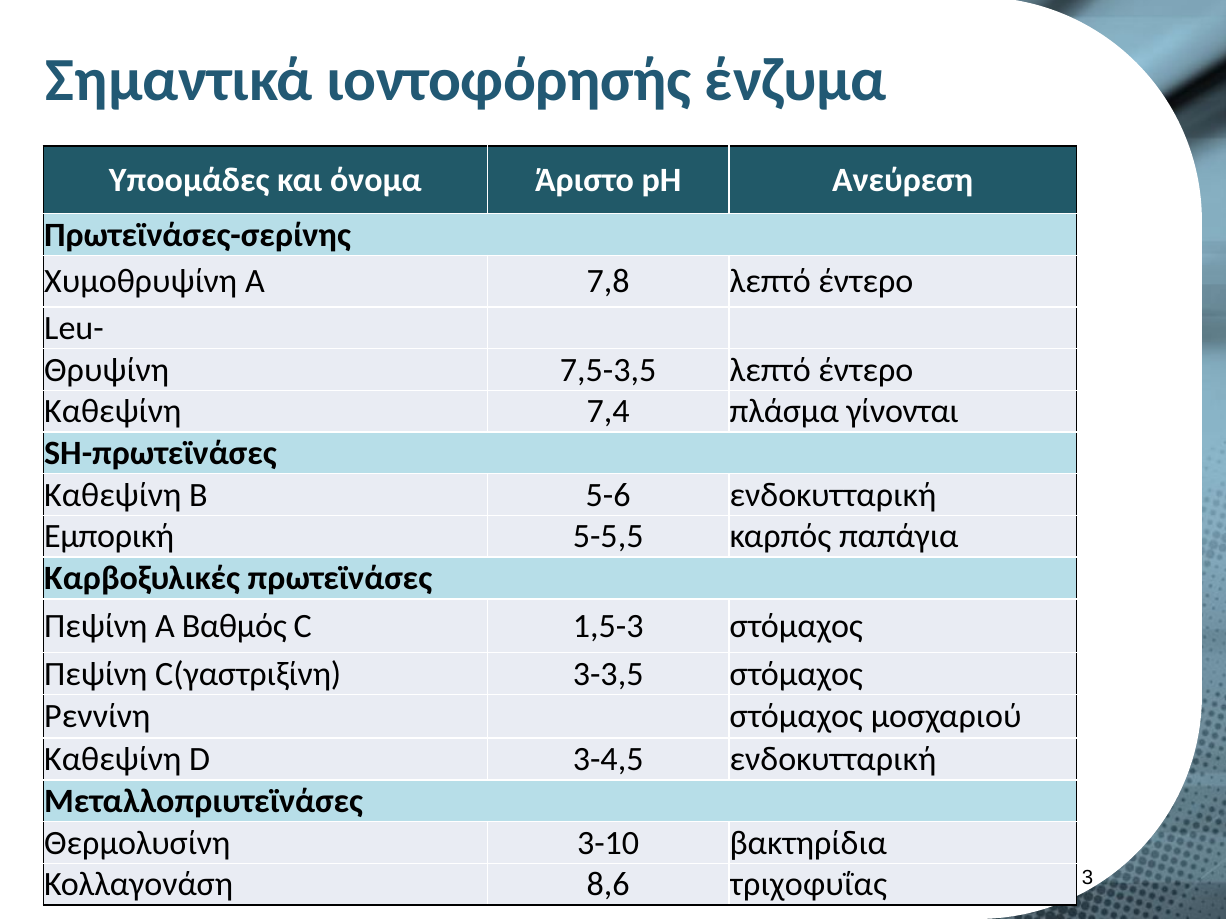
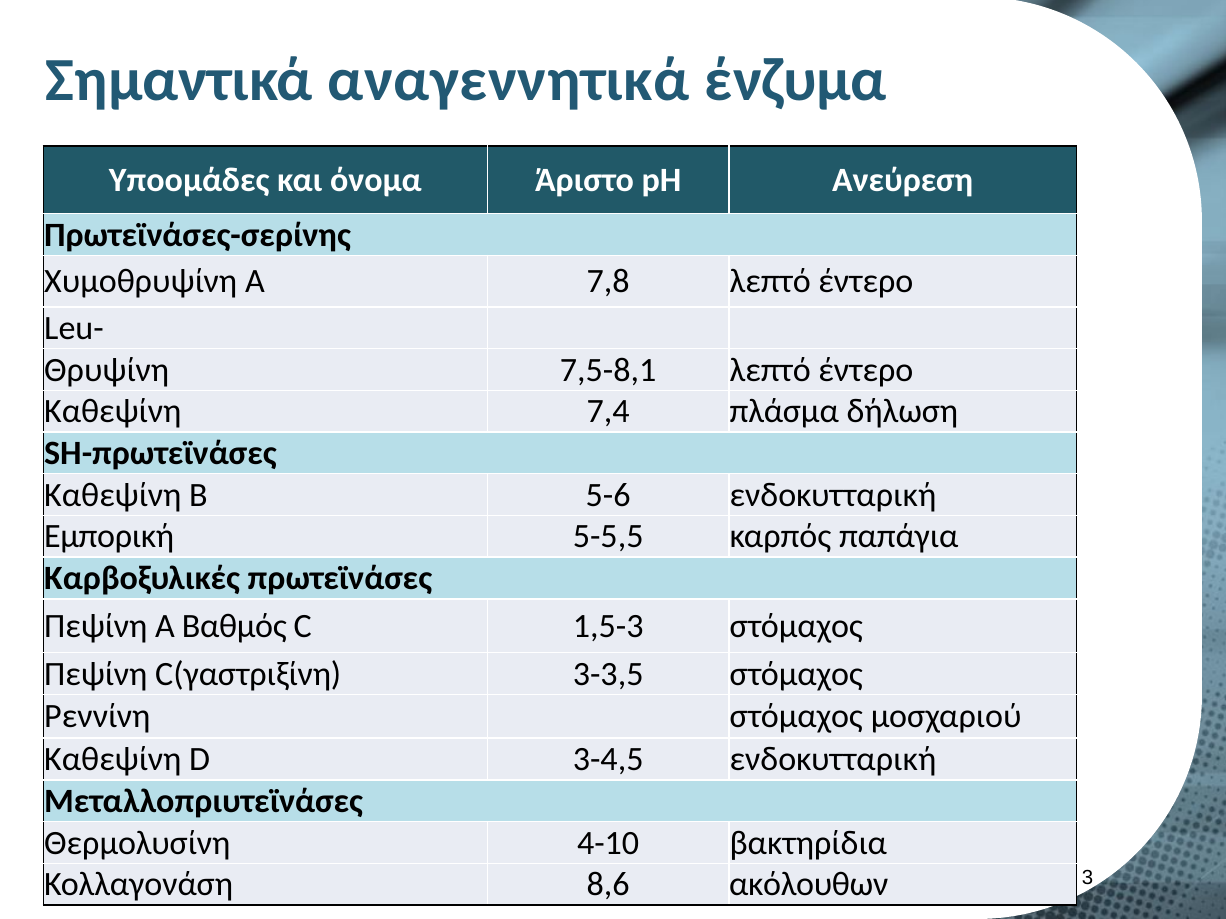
ιοντοφόρησής: ιοντοφόρησής -> αναγεννητικά
7,5-3,5: 7,5-3,5 -> 7,5-8,1
γίνονται: γίνονται -> δήλωση
3-10: 3-10 -> 4-10
τριχοφυΐας: τριχοφυΐας -> ακόλουθων
